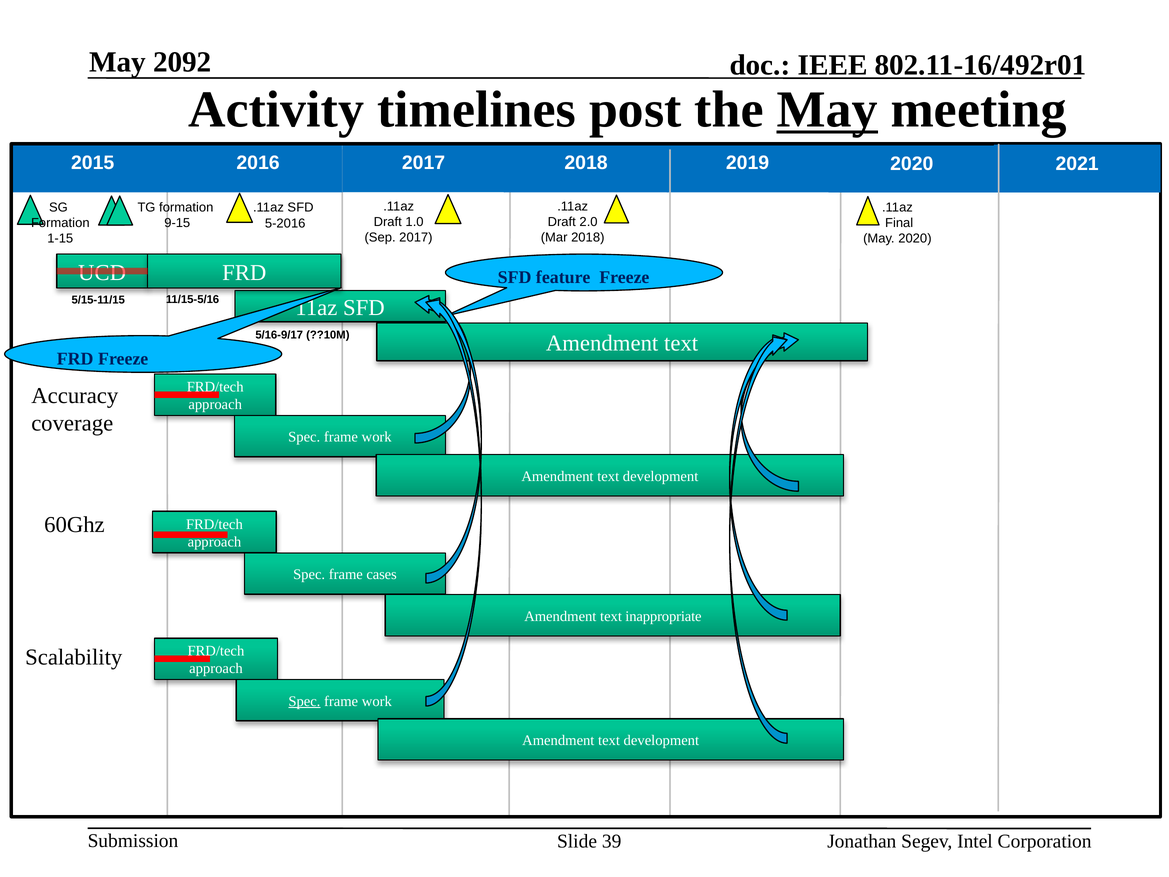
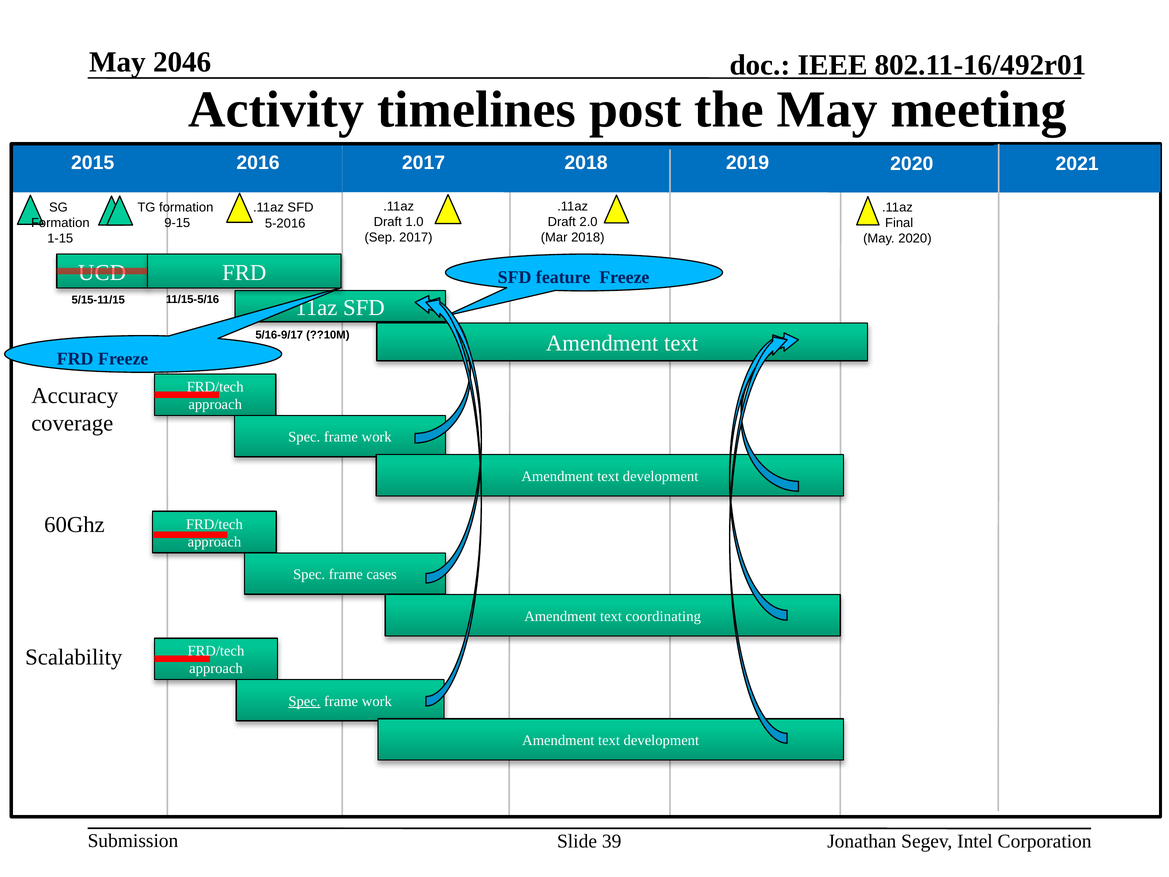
2092: 2092 -> 2046
May at (827, 110) underline: present -> none
inappropriate: inappropriate -> coordinating
